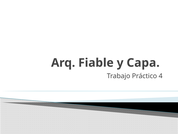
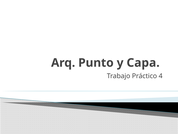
Fiable: Fiable -> Punto
